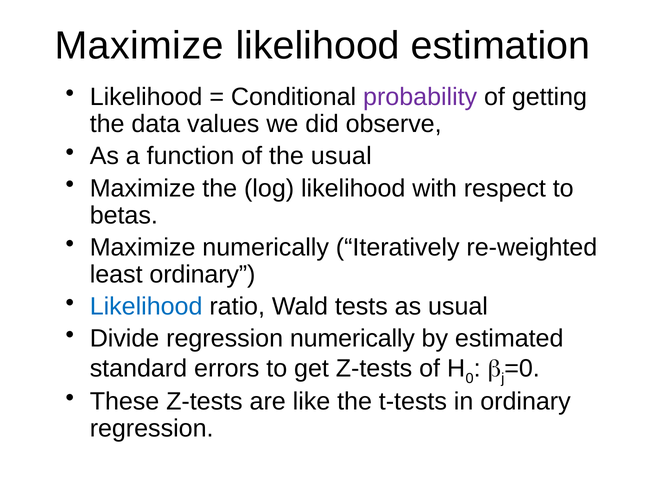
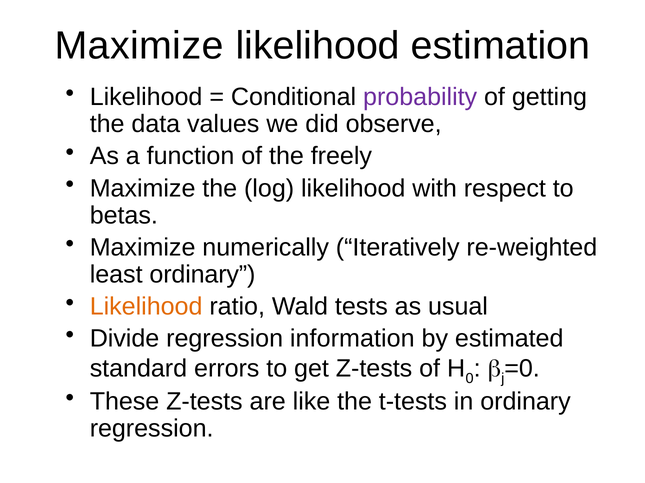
the usual: usual -> freely
Likelihood at (146, 307) colour: blue -> orange
regression numerically: numerically -> information
